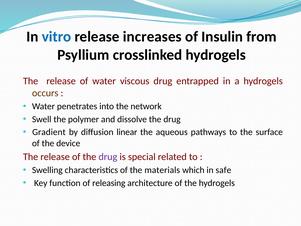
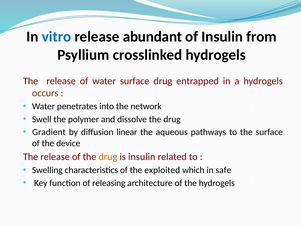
increases: increases -> abundant
water viscous: viscous -> surface
drug at (108, 157) colour: purple -> orange
is special: special -> insulin
materials: materials -> exploited
